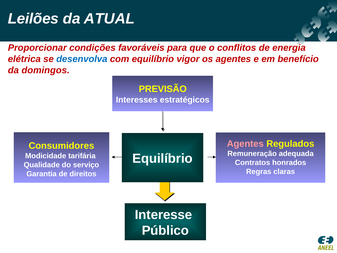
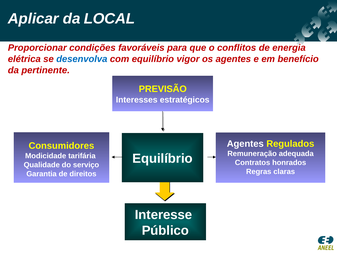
Leilões: Leilões -> Aplicar
ATUAL: ATUAL -> LOCAL
domingos: domingos -> pertinente
Agentes at (245, 144) colour: pink -> white
